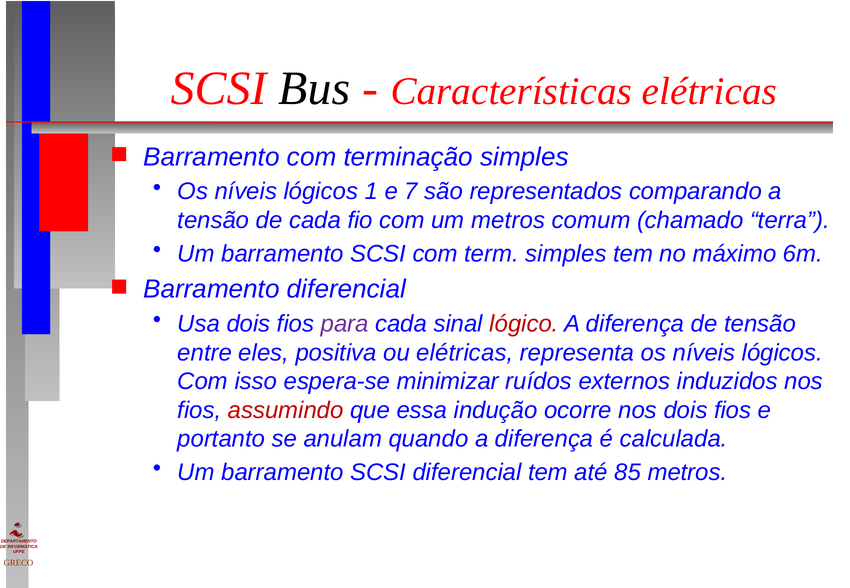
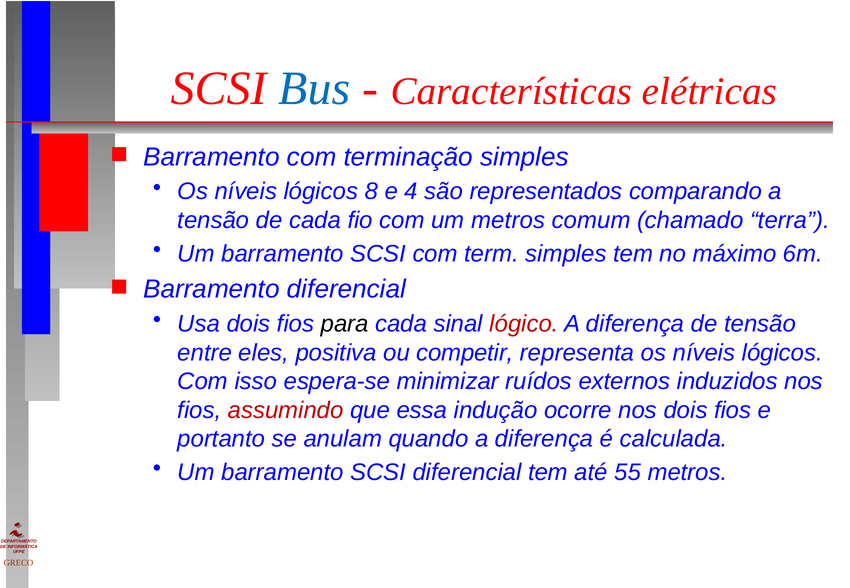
Bus colour: black -> blue
1: 1 -> 8
7: 7 -> 4
para colour: purple -> black
ou elétricas: elétricas -> competir
85: 85 -> 55
